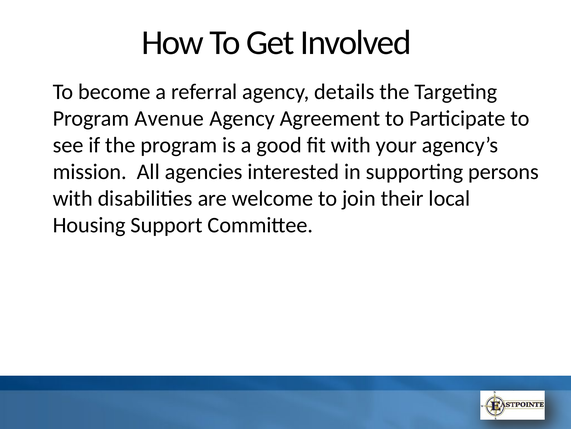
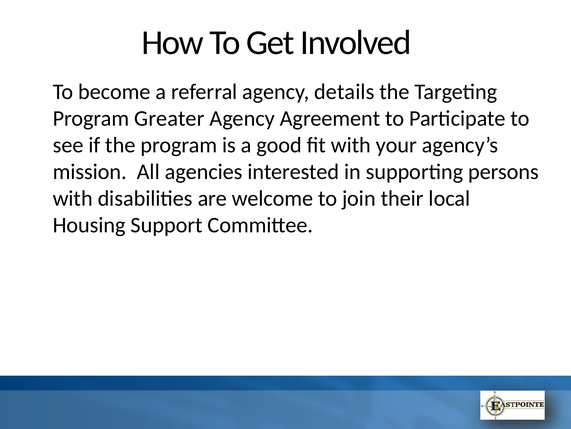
Avenue: Avenue -> Greater
